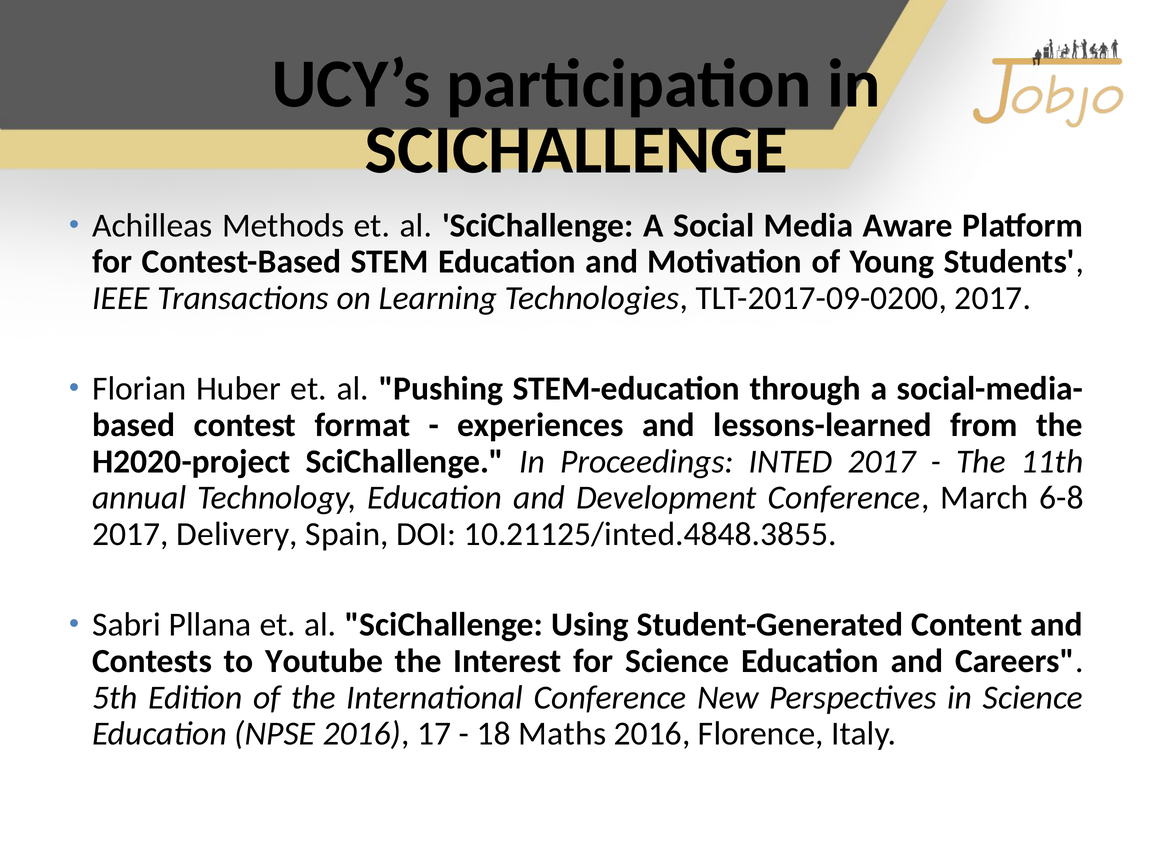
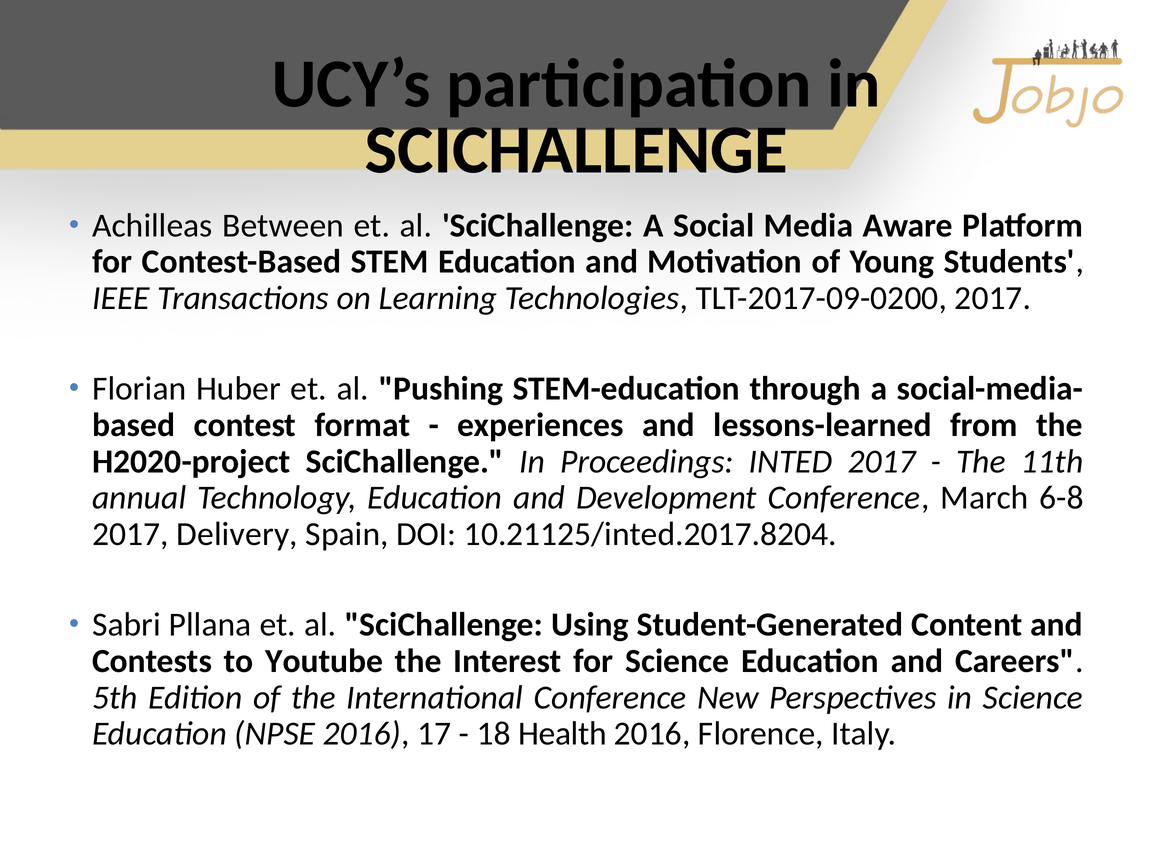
Methods: Methods -> Between
10.21125/inted.4848.3855: 10.21125/inted.4848.3855 -> 10.21125/inted.2017.8204
Maths: Maths -> Health
